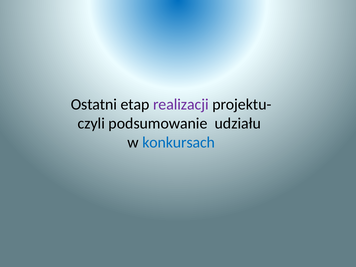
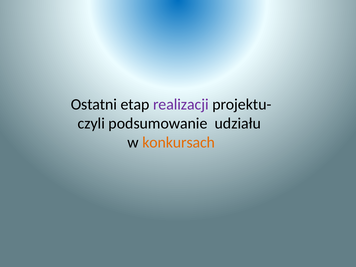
konkursach colour: blue -> orange
